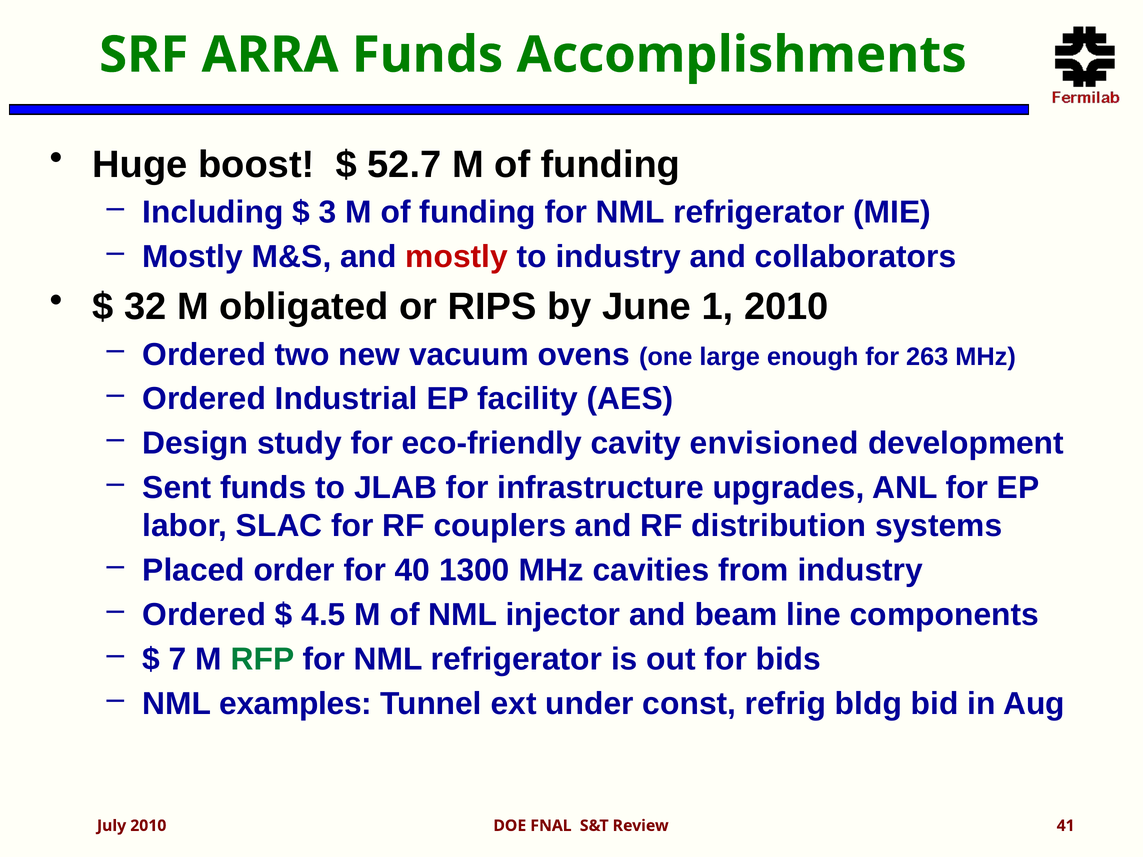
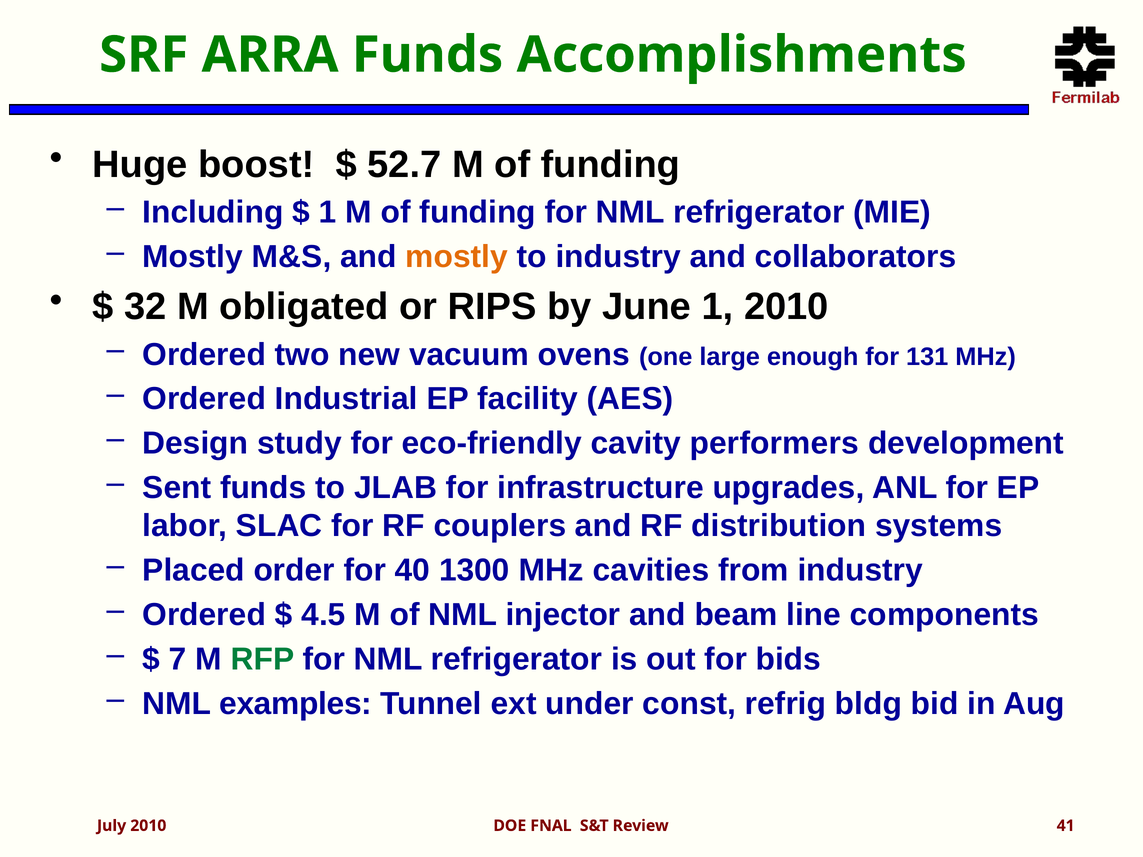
3 at (328, 212): 3 -> 1
mostly at (457, 257) colour: red -> orange
263: 263 -> 131
envisioned: envisioned -> performers
